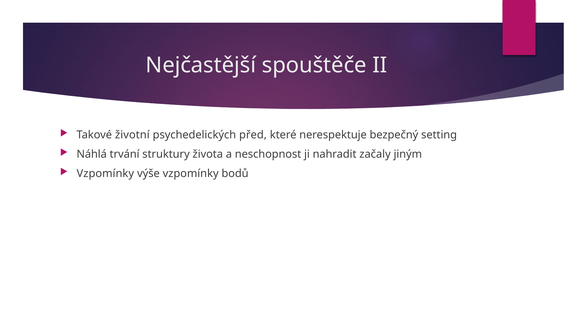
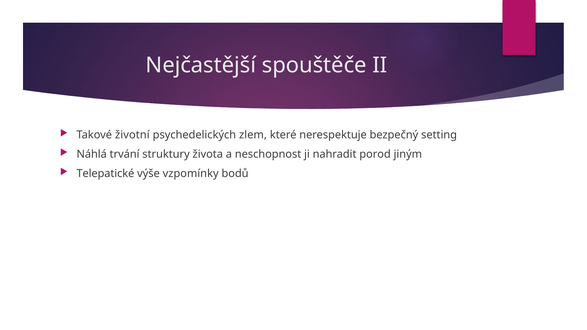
před: před -> zlem
začaly: začaly -> porod
Vzpomínky at (105, 174): Vzpomínky -> Telepatické
